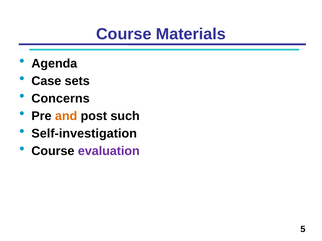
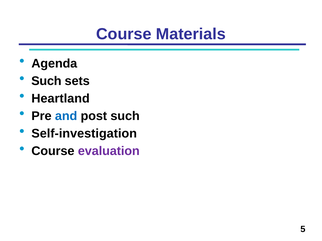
Case at (46, 81): Case -> Such
Concerns: Concerns -> Heartland
and colour: orange -> blue
